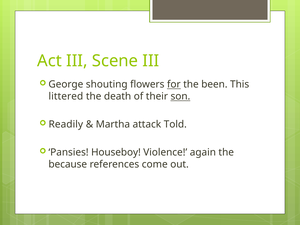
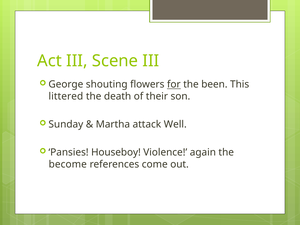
son underline: present -> none
Readily: Readily -> Sunday
Told: Told -> Well
because: because -> become
